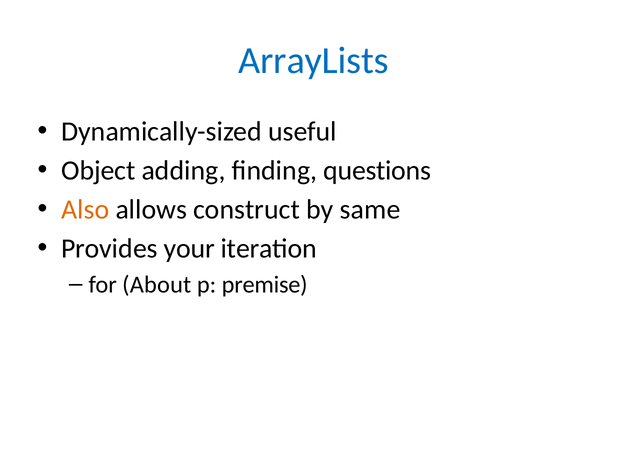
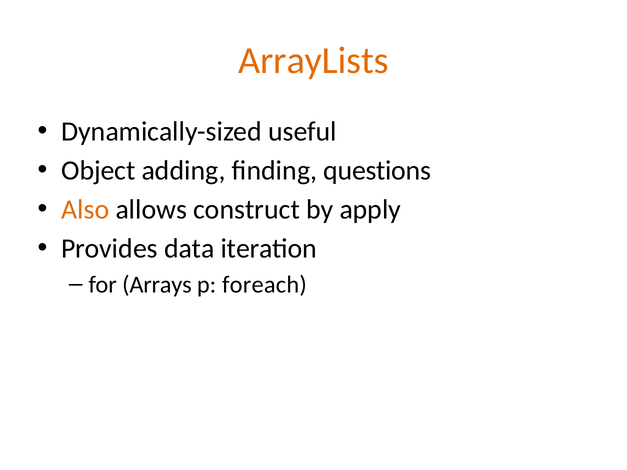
ArrayLists colour: blue -> orange
same: same -> apply
your: your -> data
About: About -> Arrays
premise: premise -> foreach
